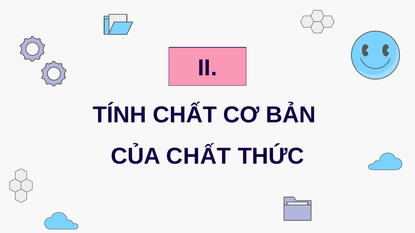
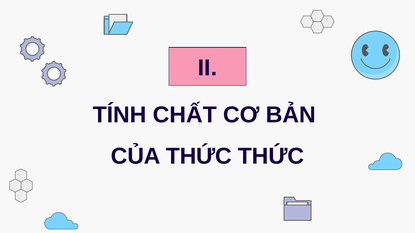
CỦA CHẤT: CHẤT -> THỨC
